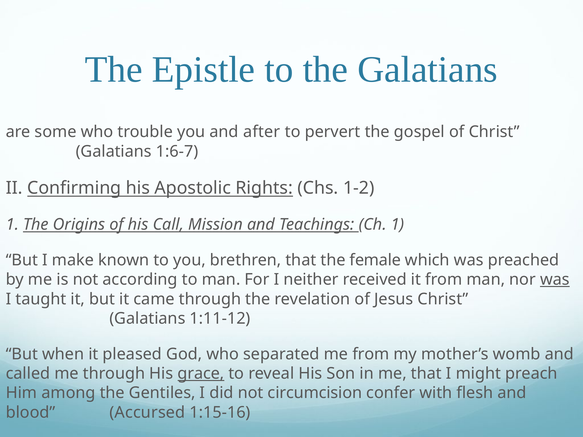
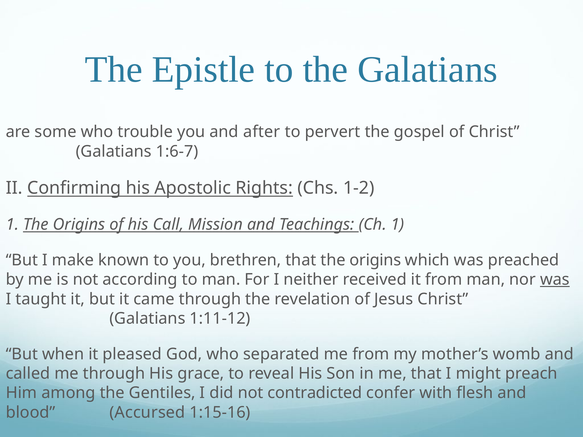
that the female: female -> origins
grace underline: present -> none
circumcision: circumcision -> contradicted
